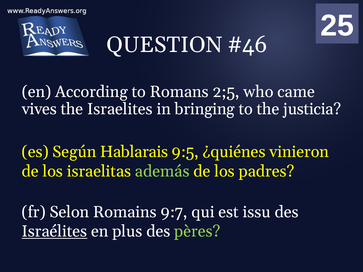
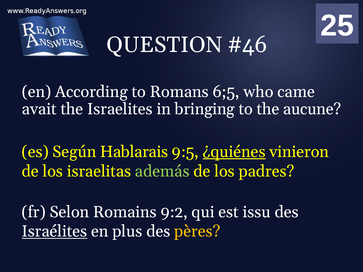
2;5: 2;5 -> 6;5
vives: vives -> avait
justicia: justicia -> aucune
¿quiénes underline: none -> present
9:7: 9:7 -> 9:2
pères colour: light green -> yellow
